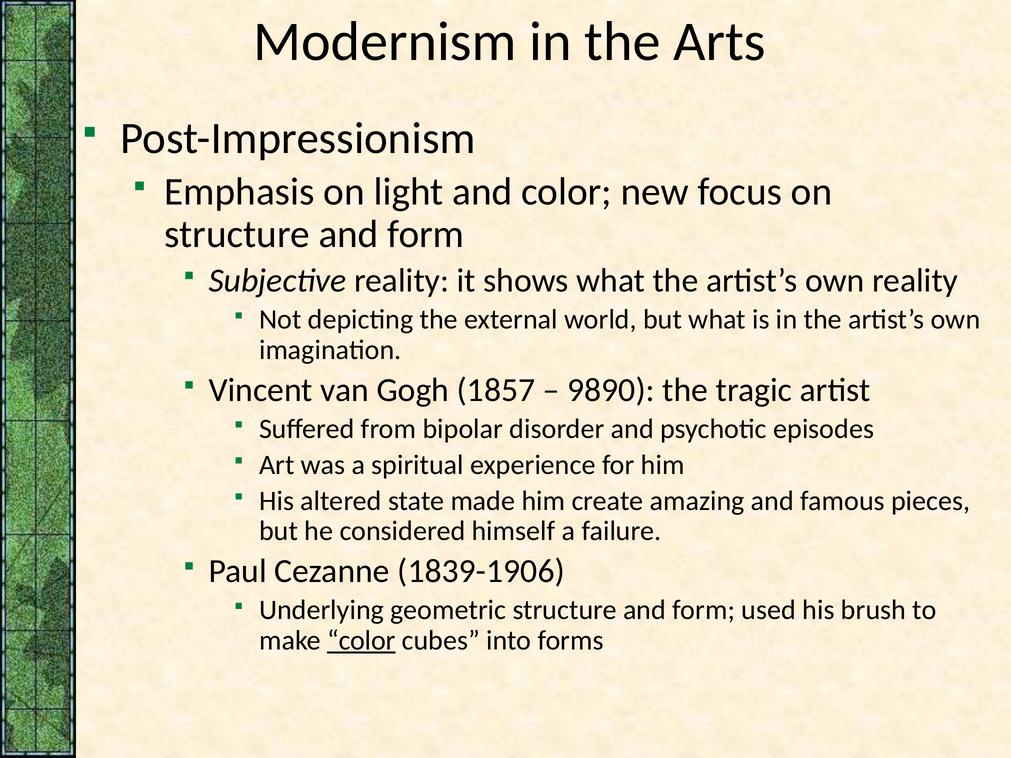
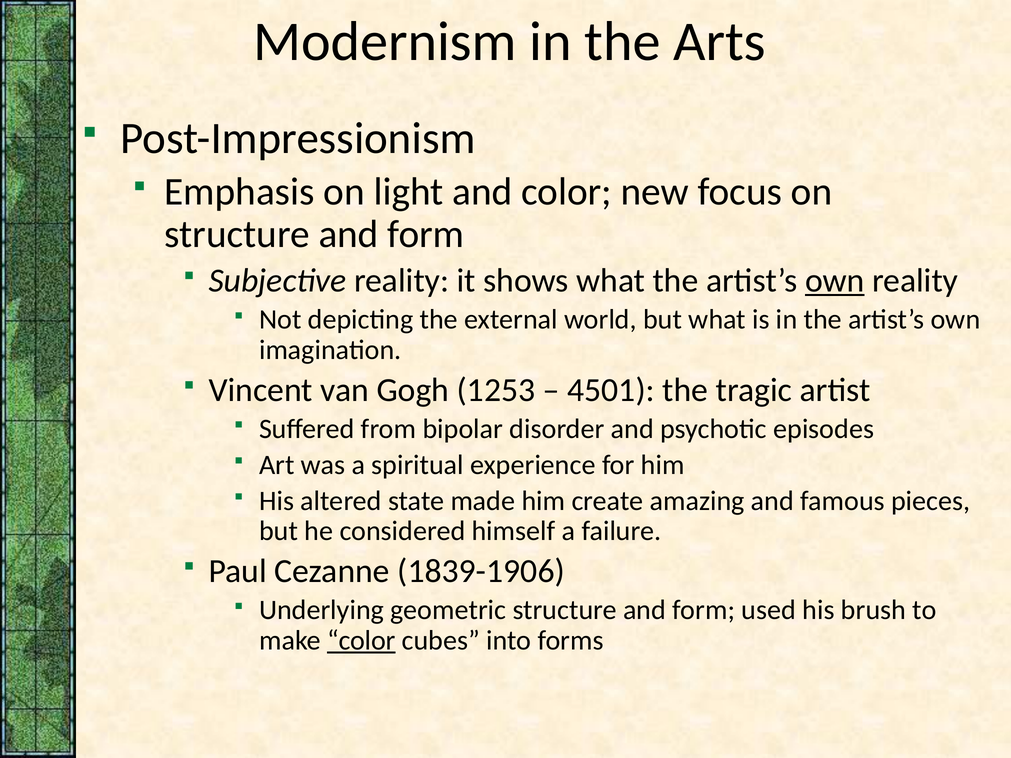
own at (835, 281) underline: none -> present
1857: 1857 -> 1253
9890: 9890 -> 4501
